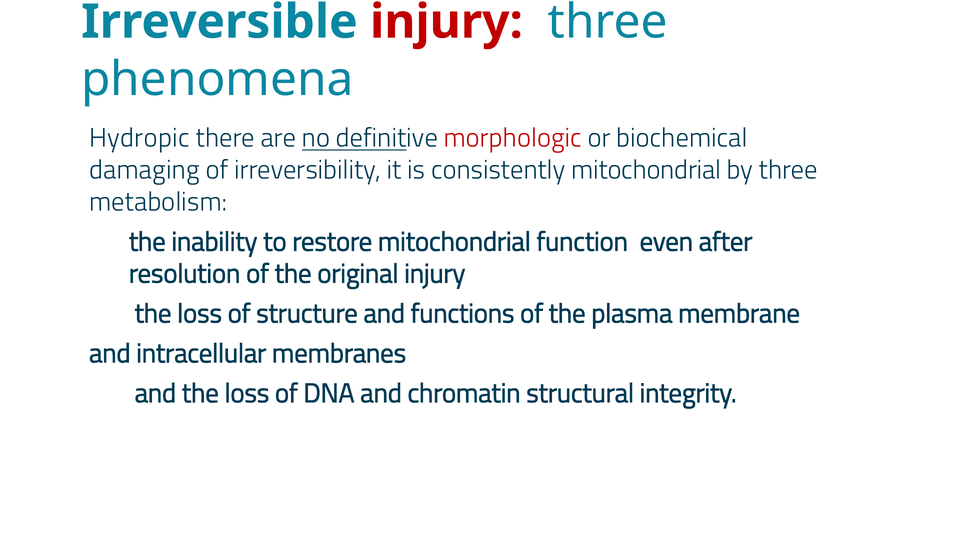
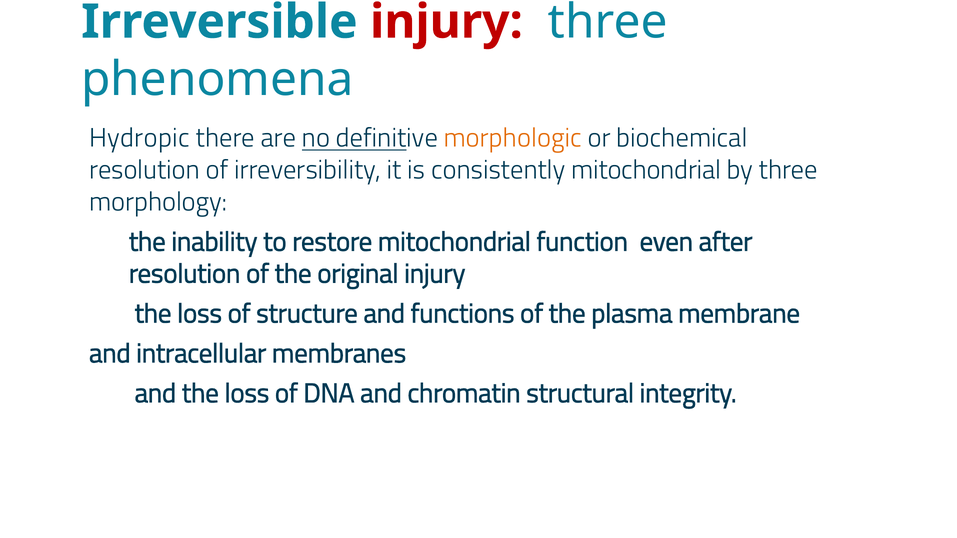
morphologic colour: red -> orange
damaging at (144, 170): damaging -> resolution
metabolism: metabolism -> morphology
